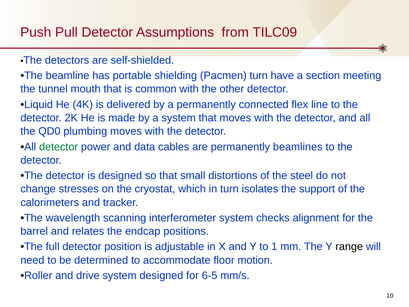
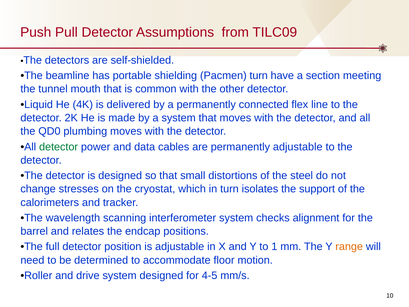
permanently beamlines: beamlines -> adjustable
range colour: black -> orange
6-5: 6-5 -> 4-5
